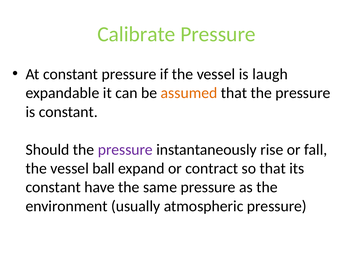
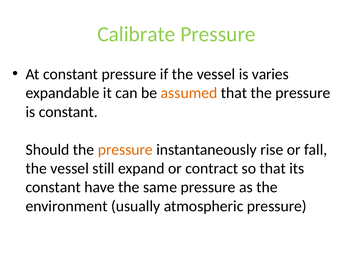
laugh: laugh -> varies
pressure at (125, 149) colour: purple -> orange
ball: ball -> still
